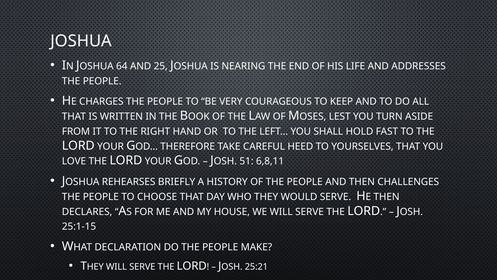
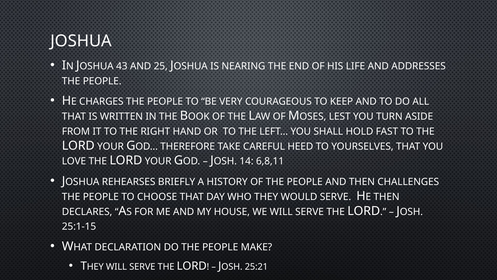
64: 64 -> 43
51: 51 -> 14
